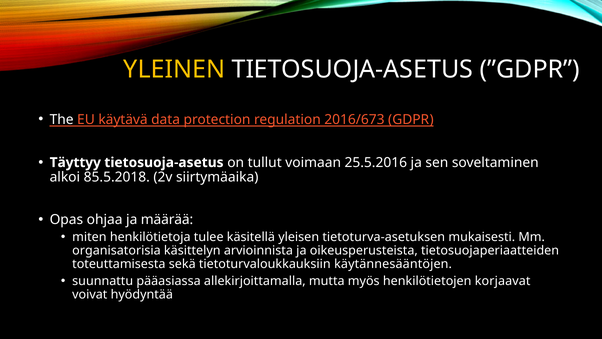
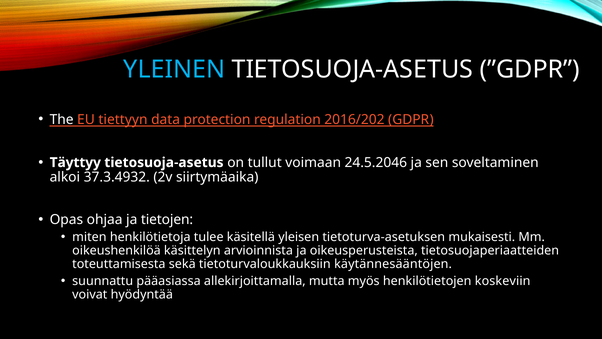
YLEINEN colour: yellow -> light blue
käytävä: käytävä -> tiettyyn
2016/673: 2016/673 -> 2016/202
25.5.2016: 25.5.2016 -> 24.5.2046
85.5.2018: 85.5.2018 -> 37.3.4932
määrää: määrää -> tietojen
organisatorisia: organisatorisia -> oikeushenkilöä
korjaavat: korjaavat -> koskeviin
